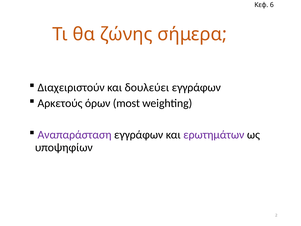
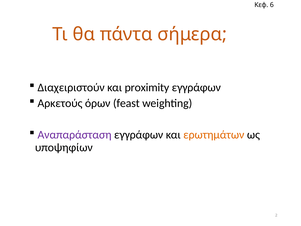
ζώνης: ζώνης -> πάντα
δουλεύει: δουλεύει -> proximity
most: most -> feast
ερωτημάτων colour: purple -> orange
